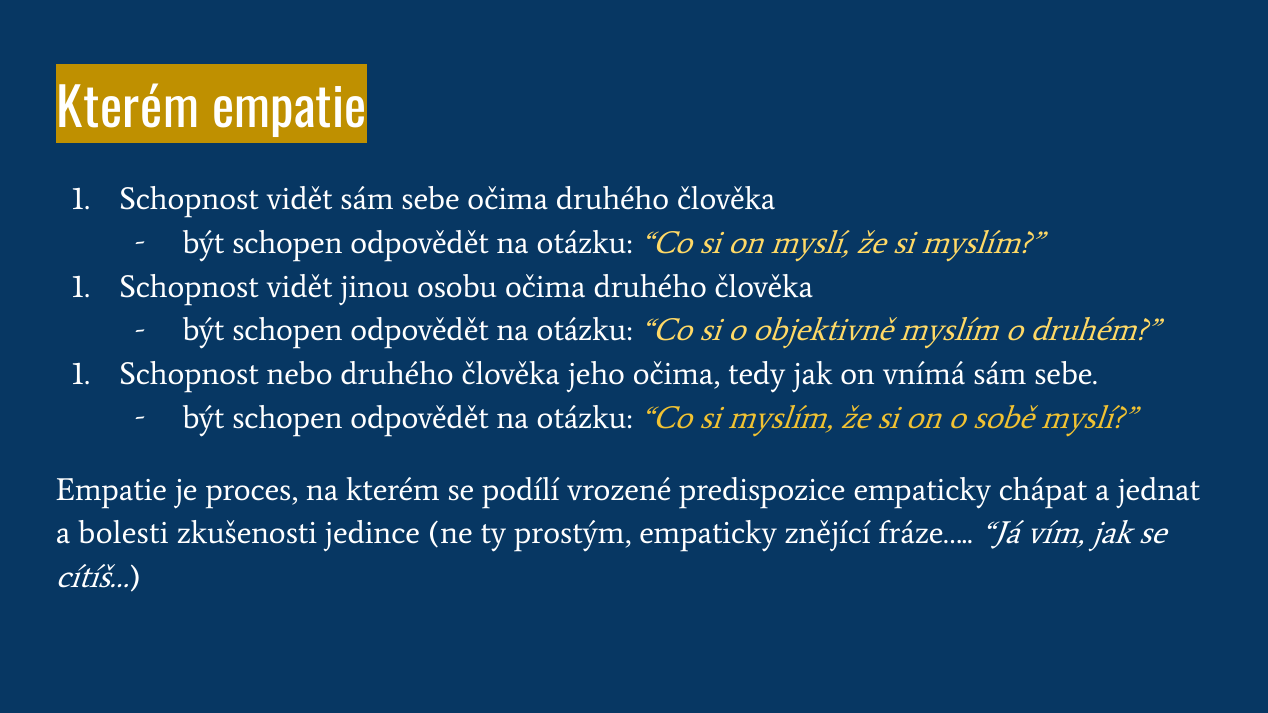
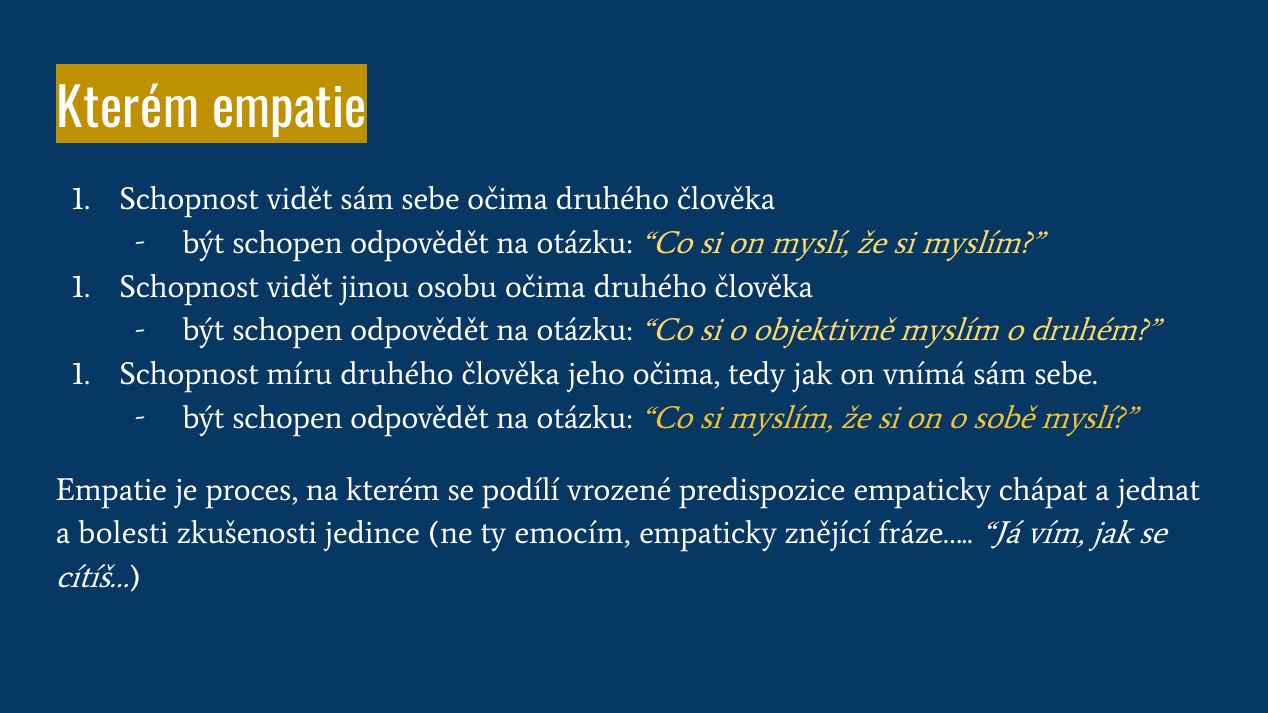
nebo: nebo -> míru
prostým: prostým -> emocím
